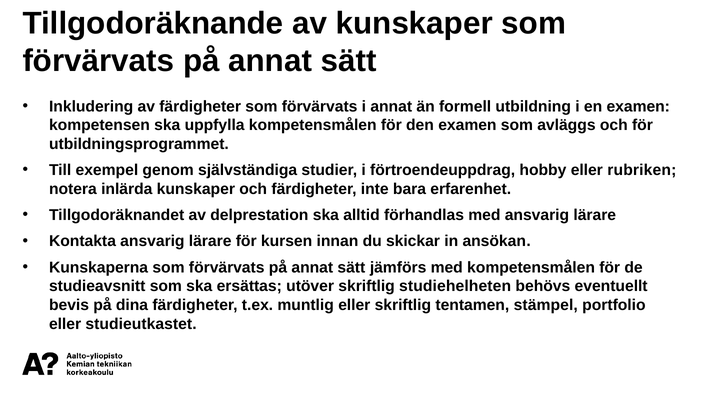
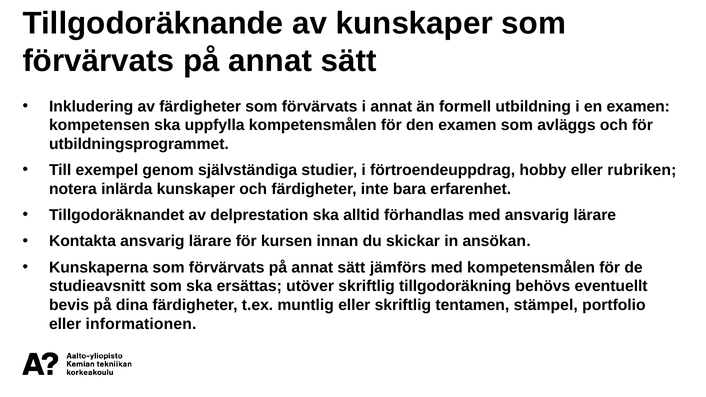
studiehelheten: studiehelheten -> tillgodoräkning
studieutkastet: studieutkastet -> informationen
